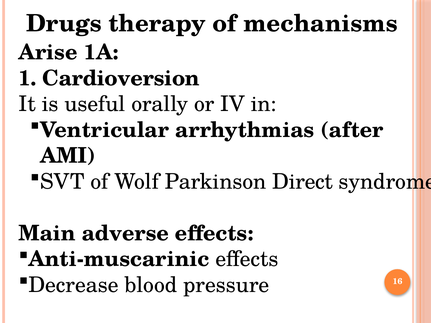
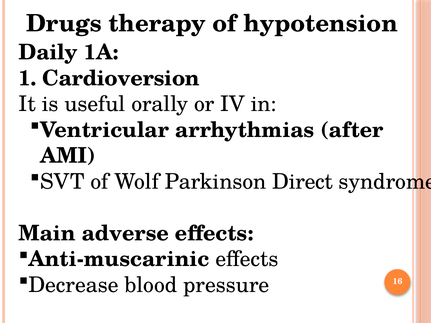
mechanisms: mechanisms -> hypotension
Arise: Arise -> Daily
